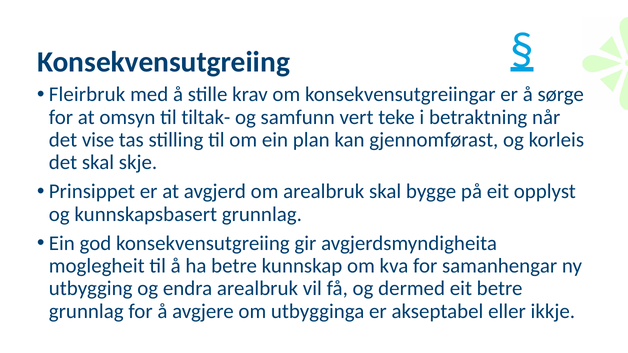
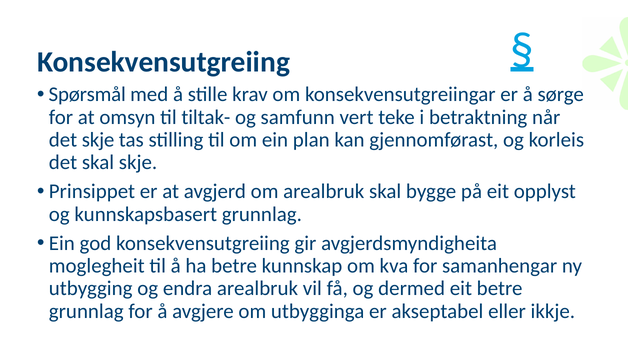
Fleirbruk: Fleirbruk -> Spørsmål
det vise: vise -> skje
